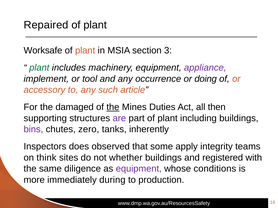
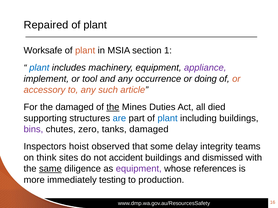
3: 3 -> 1
plant at (39, 68) colour: green -> blue
then: then -> died
are colour: purple -> blue
plant at (168, 118) colour: black -> blue
tanks inherently: inherently -> damaged
does: does -> hoist
apply: apply -> delay
whether: whether -> accident
registered: registered -> dismissed
same underline: none -> present
conditions: conditions -> references
during: during -> testing
